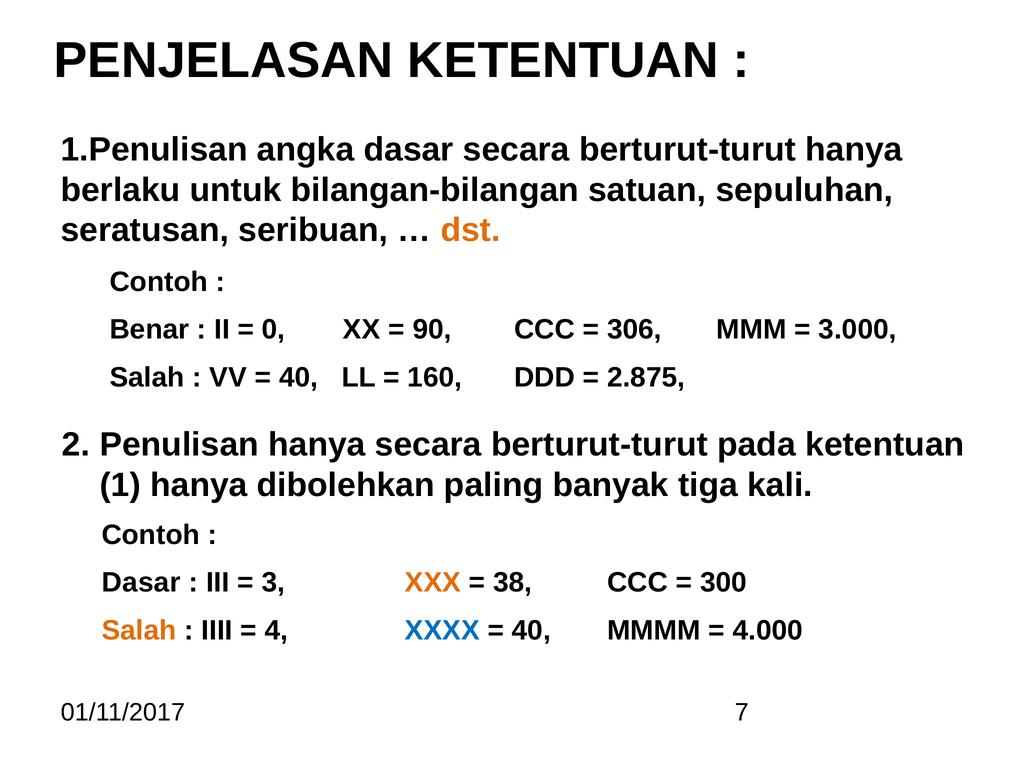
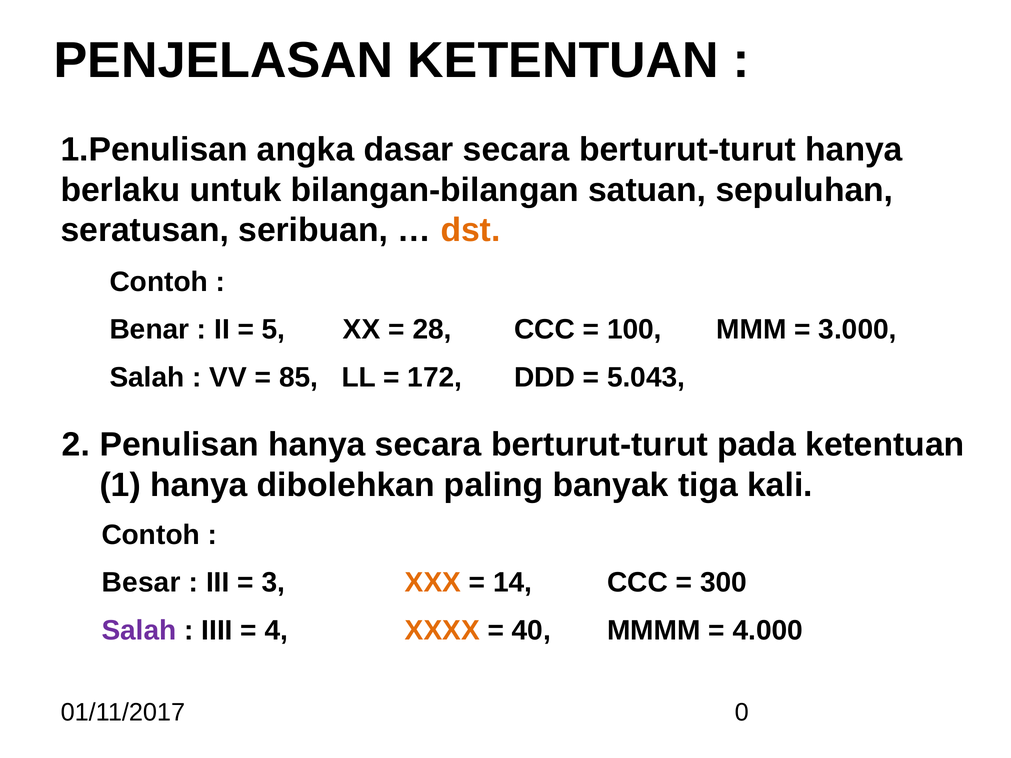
0: 0 -> 5
90: 90 -> 28
306: 306 -> 100
40 at (299, 378): 40 -> 85
160: 160 -> 172
2.875: 2.875 -> 5.043
Dasar at (141, 583): Dasar -> Besar
38: 38 -> 14
Salah at (139, 631) colour: orange -> purple
XXXX colour: blue -> orange
7: 7 -> 0
